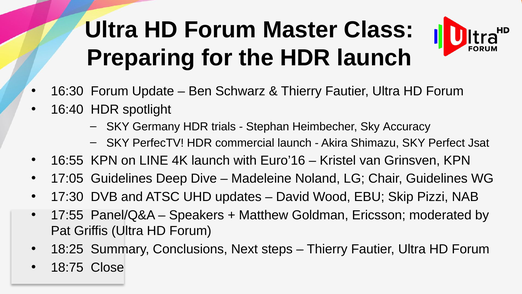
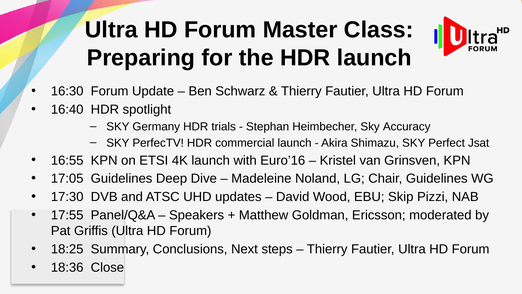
LINE: LINE -> ETSI
18:75: 18:75 -> 18:36
